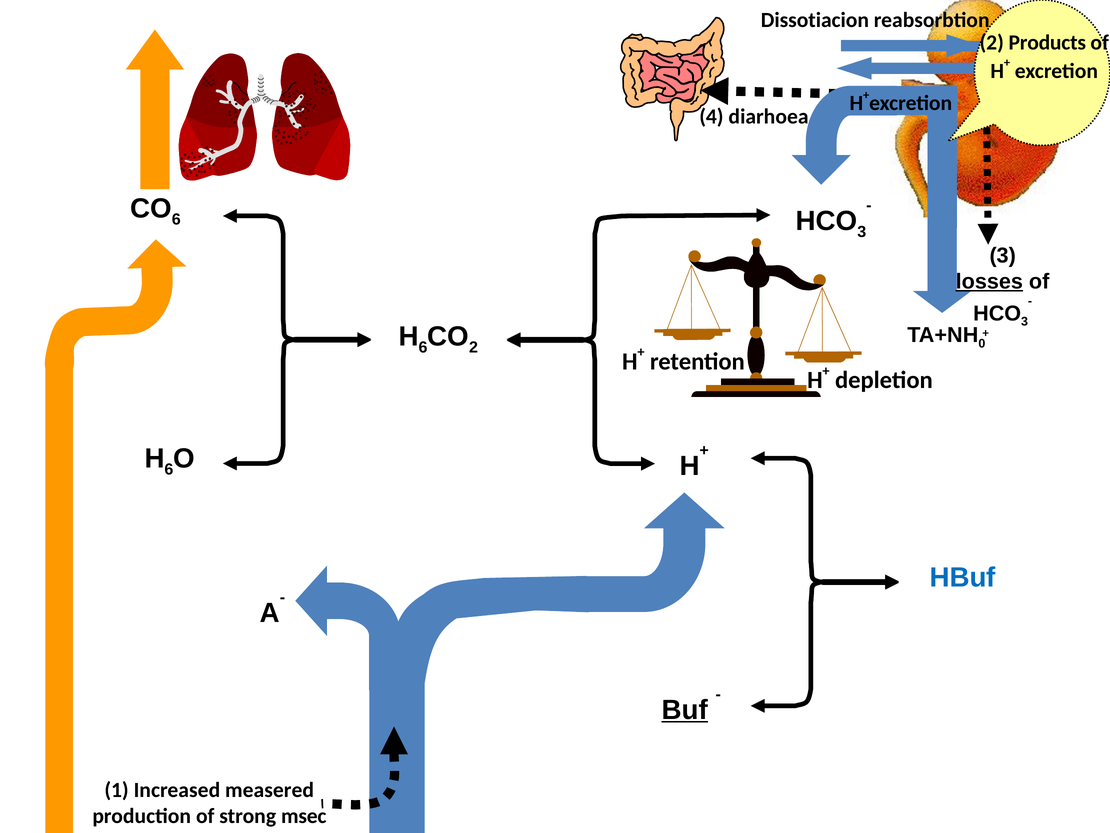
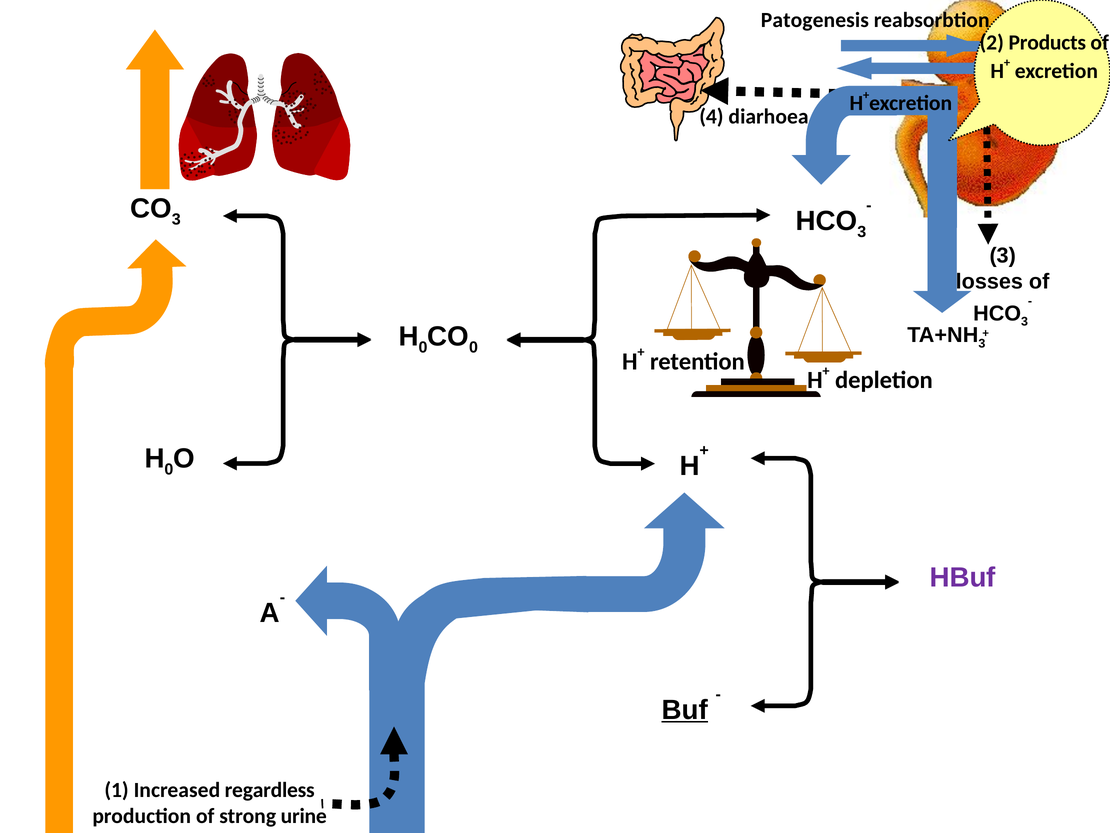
Dissotiacion: Dissotiacion -> Patogenesis
6 at (176, 219): 6 -> 3
losses underline: present -> none
6 at (423, 347): 6 -> 0
2 at (474, 347): 2 -> 0
0 at (982, 344): 0 -> 3
6 at (169, 469): 6 -> 0
HBuf colour: blue -> purple
measered: measered -> regardless
msec: msec -> urine
